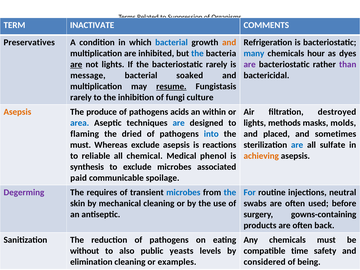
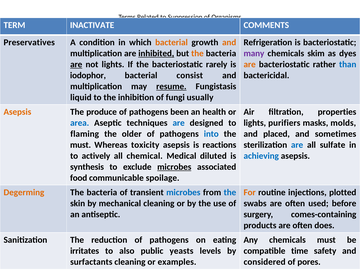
bacterial at (172, 42) colour: blue -> orange
inhibited underline: none -> present
the at (197, 53) colour: blue -> orange
many colour: blue -> purple
hour: hour -> skim
are at (250, 64) colour: purple -> orange
than colour: purple -> blue
message: message -> iodophor
soaked: soaked -> consist
rarely at (81, 97): rarely -> liquid
culture: culture -> usually
acids: acids -> been
within: within -> health
destroyed: destroyed -> properties
methods: methods -> purifiers
dried: dried -> older
Whereas exclude: exclude -> toxicity
reliable: reliable -> actively
phenol: phenol -> diluted
achieving colour: orange -> blue
microbes at (174, 167) underline: none -> present
paid: paid -> food
Degerming colour: purple -> orange
requires at (102, 192): requires -> bacteria
For colour: blue -> orange
neutral: neutral -> plotted
gowns-containing: gowns-containing -> comes-containing
back: back -> does
without: without -> irritates
elimination: elimination -> surfactants
being: being -> pores
